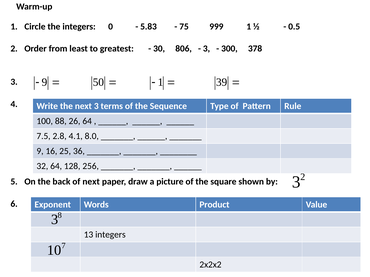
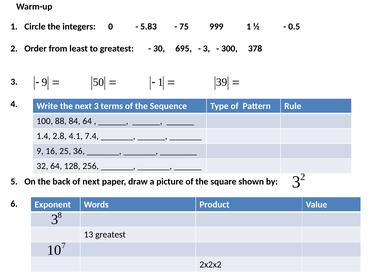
806: 806 -> 695
26: 26 -> 84
7.5: 7.5 -> 1.4
8.0: 8.0 -> 7.4
13 integers: integers -> greatest
